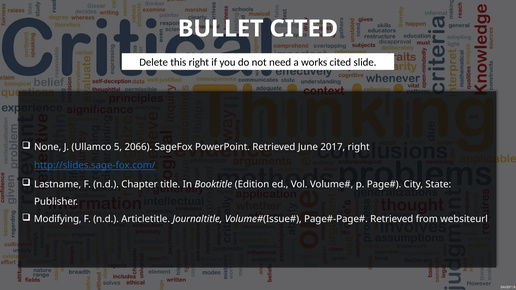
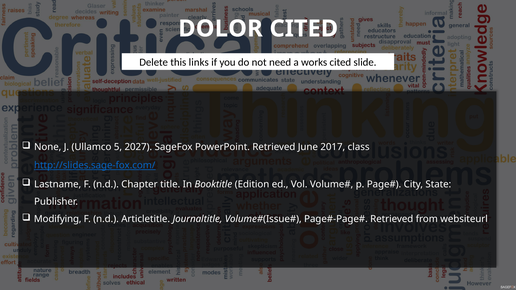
BULLET: BULLET -> DOLOR
this right: right -> links
2066: 2066 -> 2027
2017 right: right -> class
